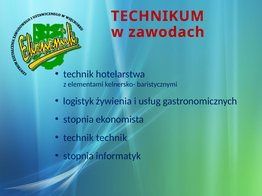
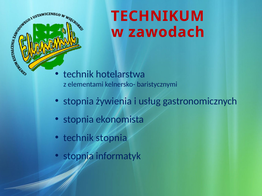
logistyk at (79, 101): logistyk -> stopnia
technik technik: technik -> stopnia
